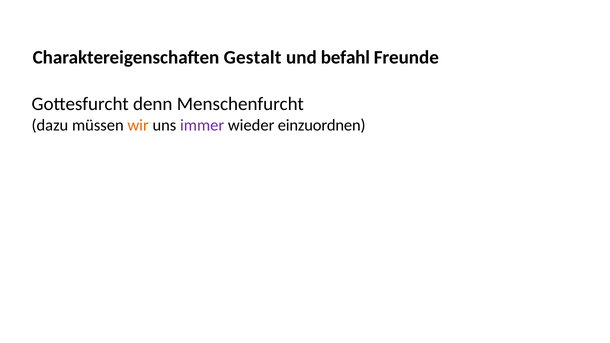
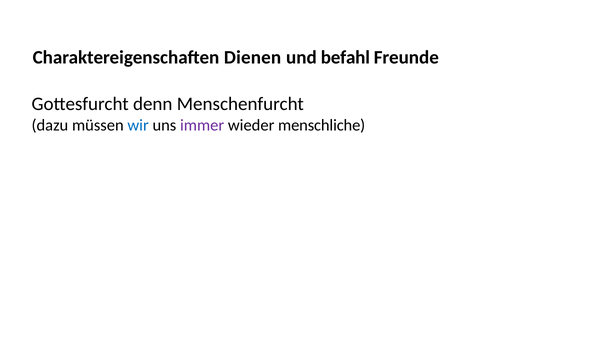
Gestalt: Gestalt -> Dienen
wir colour: orange -> blue
einzuordnen: einzuordnen -> menschliche
